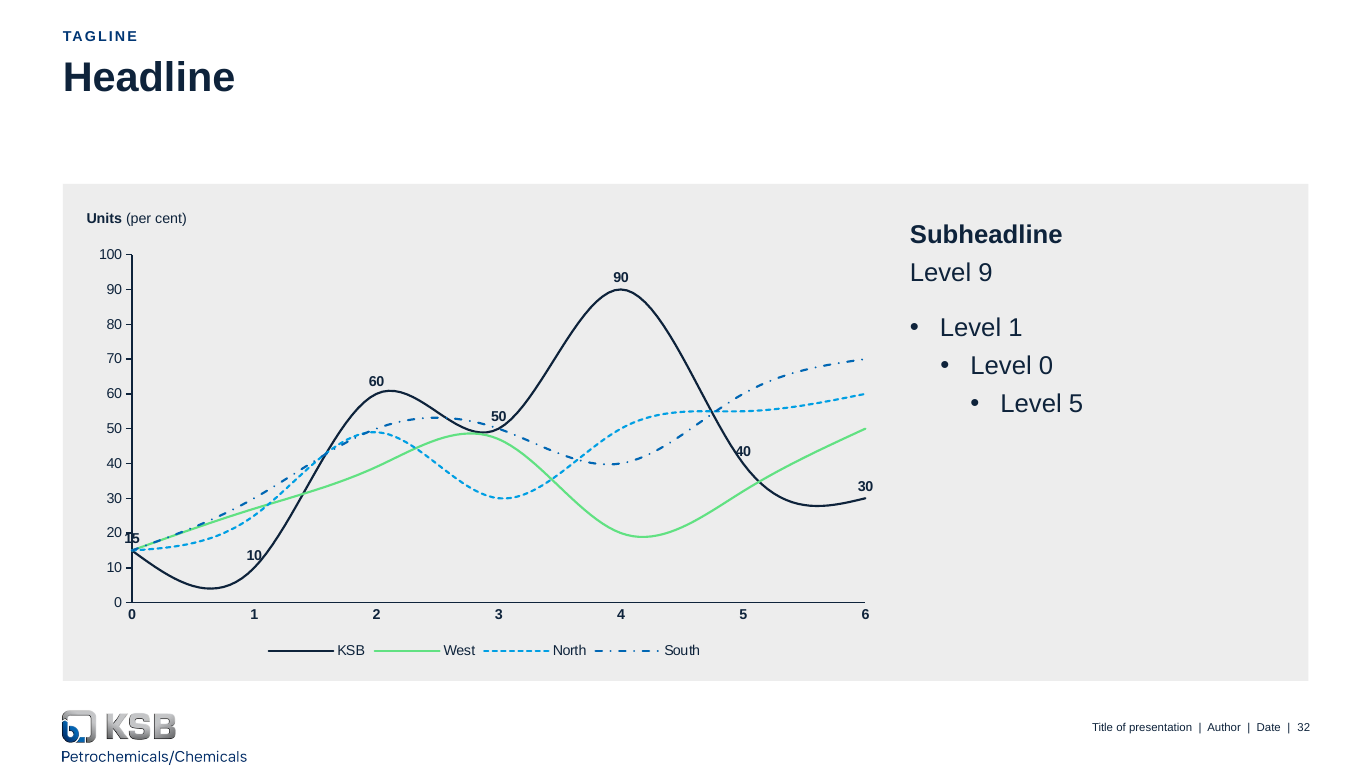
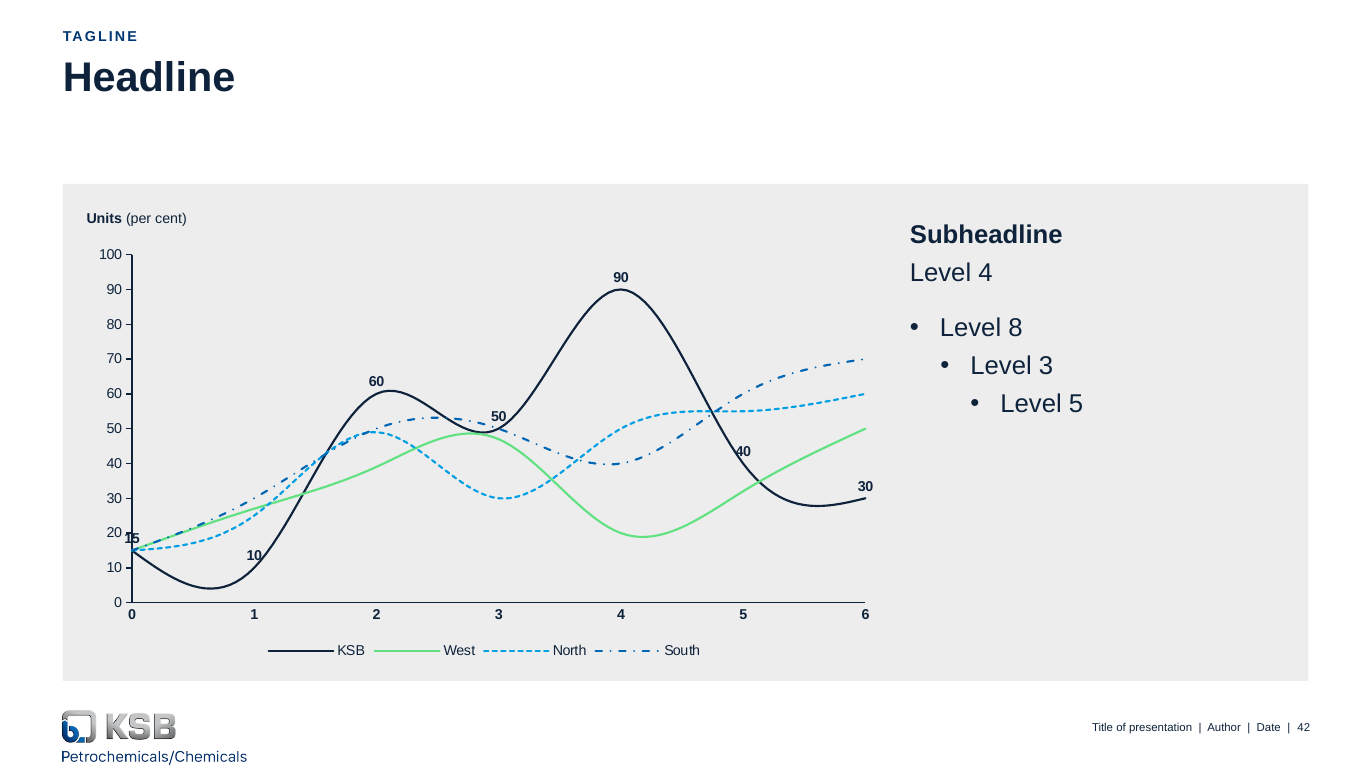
Level 9: 9 -> 4
Level 1: 1 -> 8
Level 0: 0 -> 3
32: 32 -> 42
